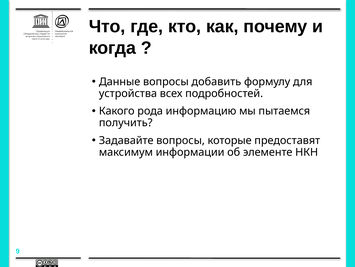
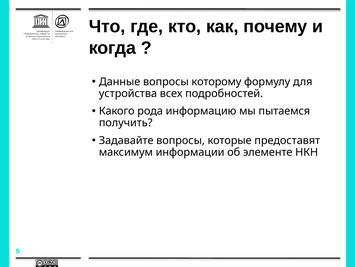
добавить: добавить -> которому
